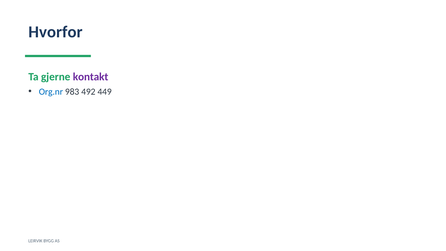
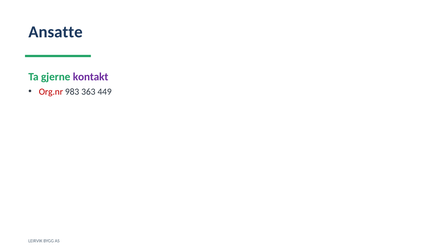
Hvorfor: Hvorfor -> Ansatte
Org.nr colour: blue -> red
492: 492 -> 363
